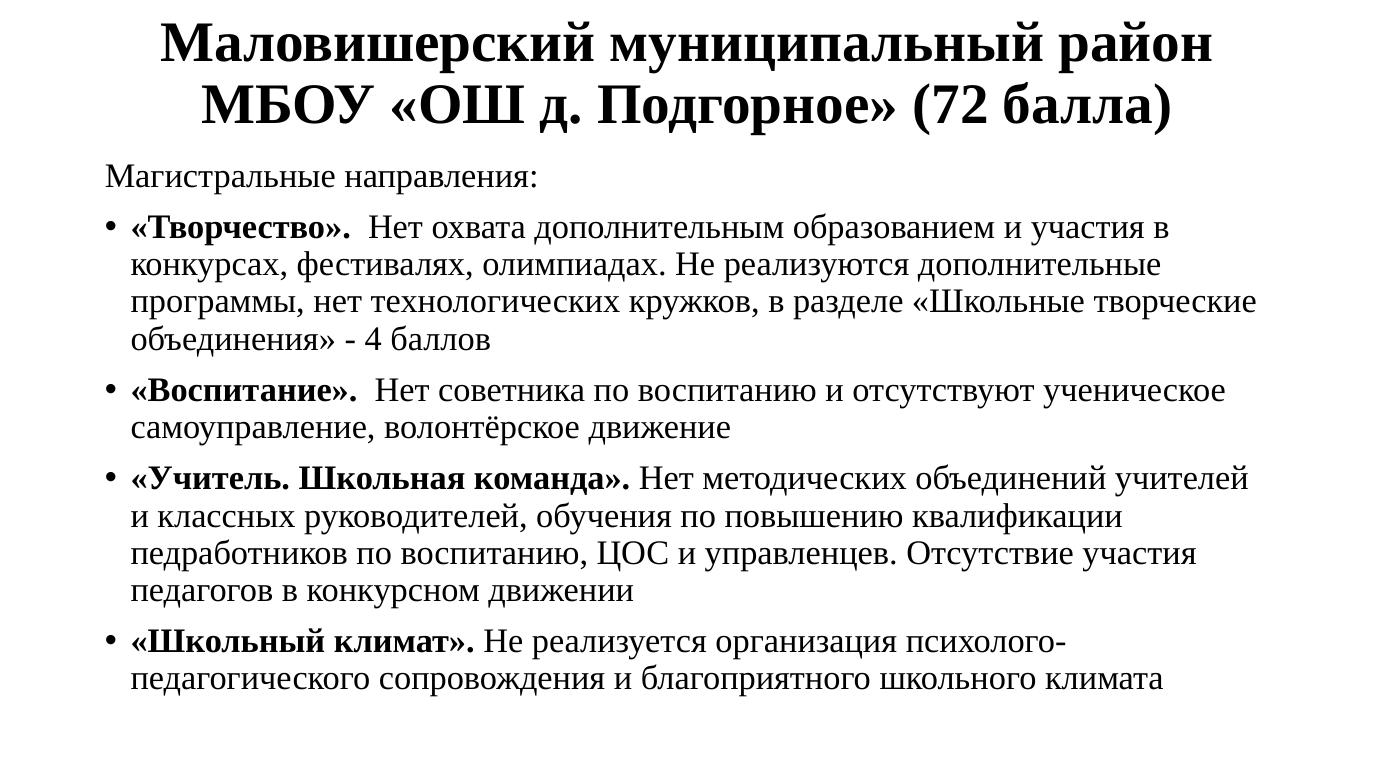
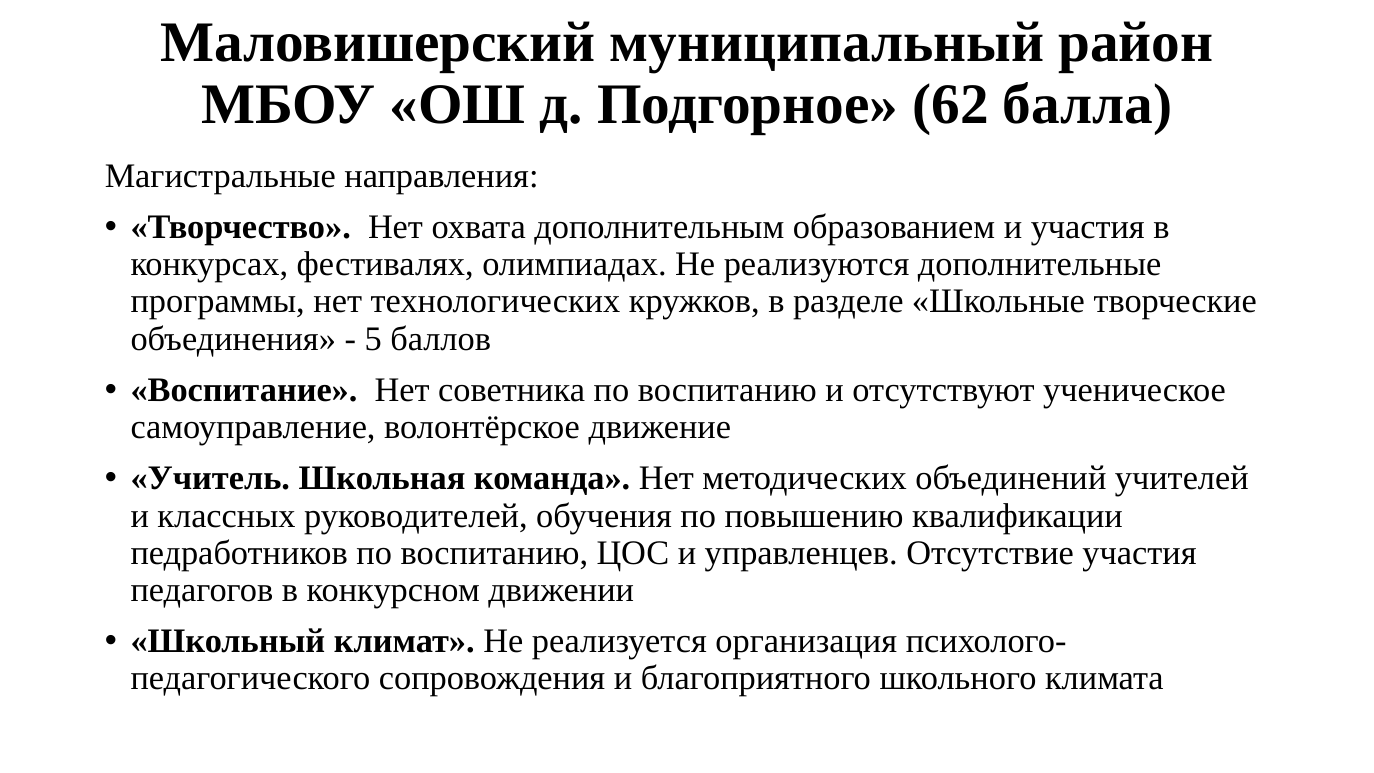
72: 72 -> 62
4: 4 -> 5
